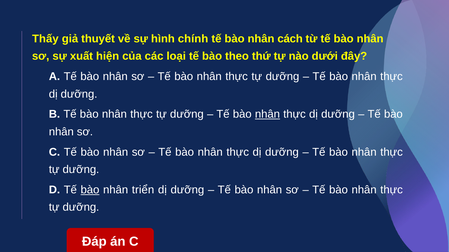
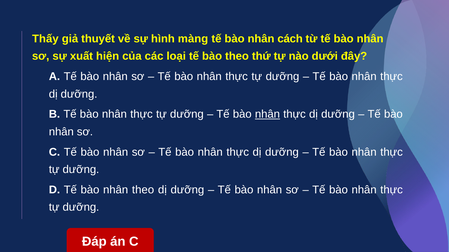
chính: chính -> màng
bào at (90, 190) underline: present -> none
nhân triển: triển -> theo
